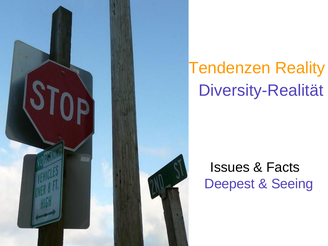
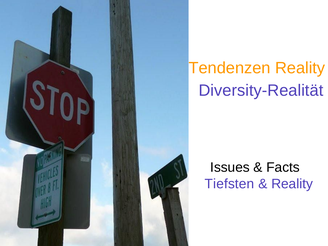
Deepest: Deepest -> Tiefsten
Seeing at (292, 184): Seeing -> Reality
